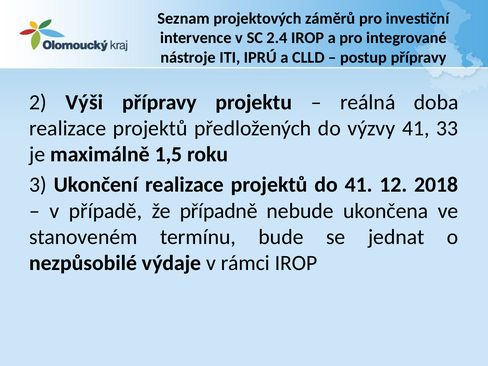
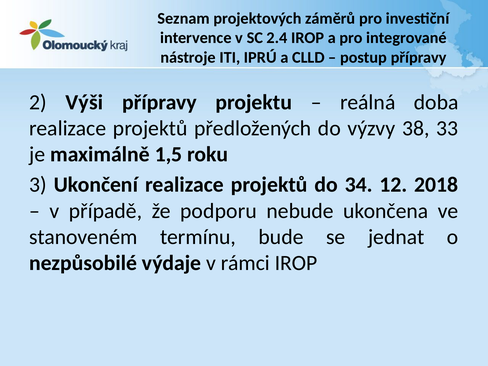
výzvy 41: 41 -> 38
do 41: 41 -> 34
případně: případně -> podporu
